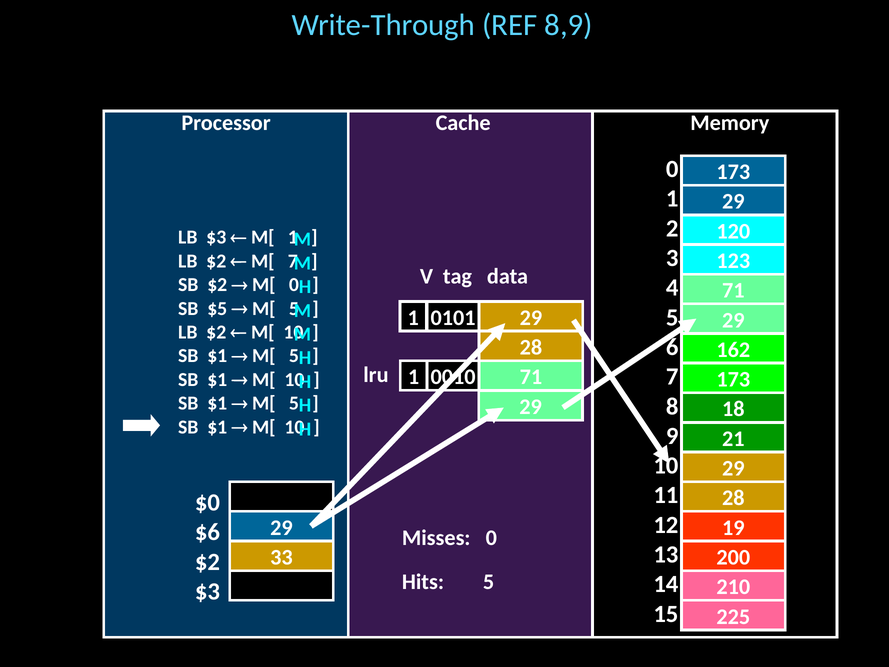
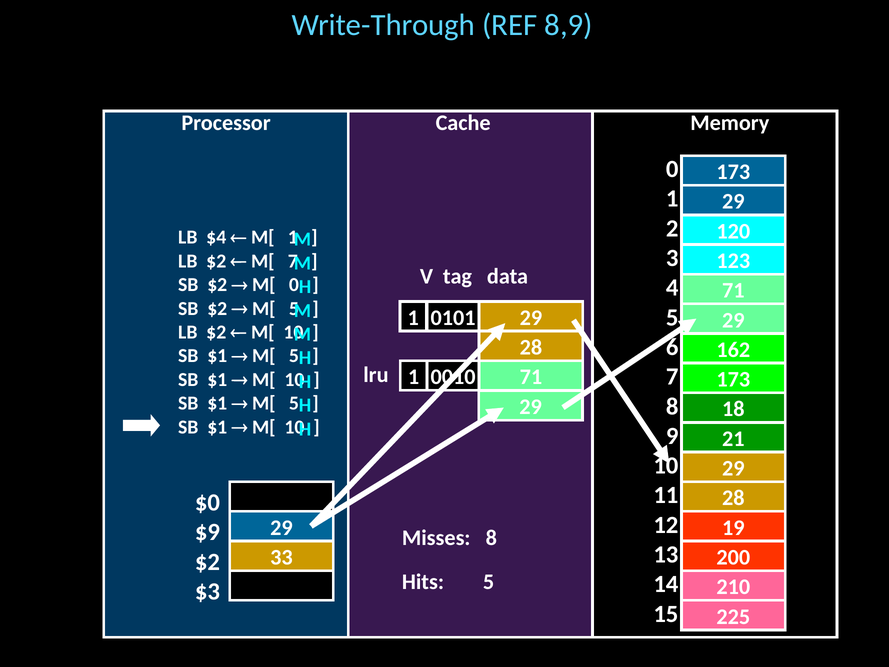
LB $3: $3 -> $4
$5 at (217, 308): $5 -> $2
$6: $6 -> $9
Misses 0: 0 -> 8
